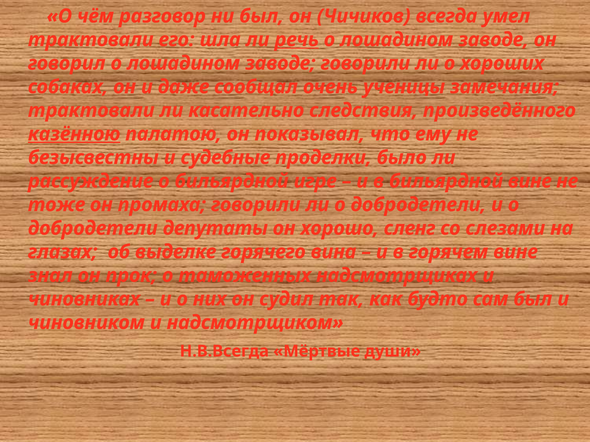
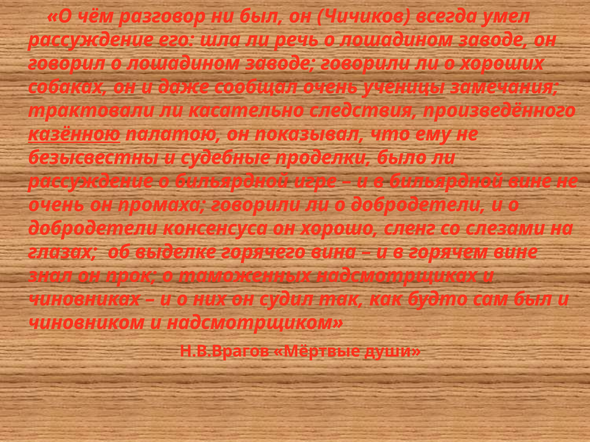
трактовали at (91, 40): трактовали -> рассуждение
речь underline: present -> none
тоже at (57, 205): тоже -> очень
депутаты: депутаты -> консенсуса
Н.В.Всегда: Н.В.Всегда -> Н.В.Врагов
